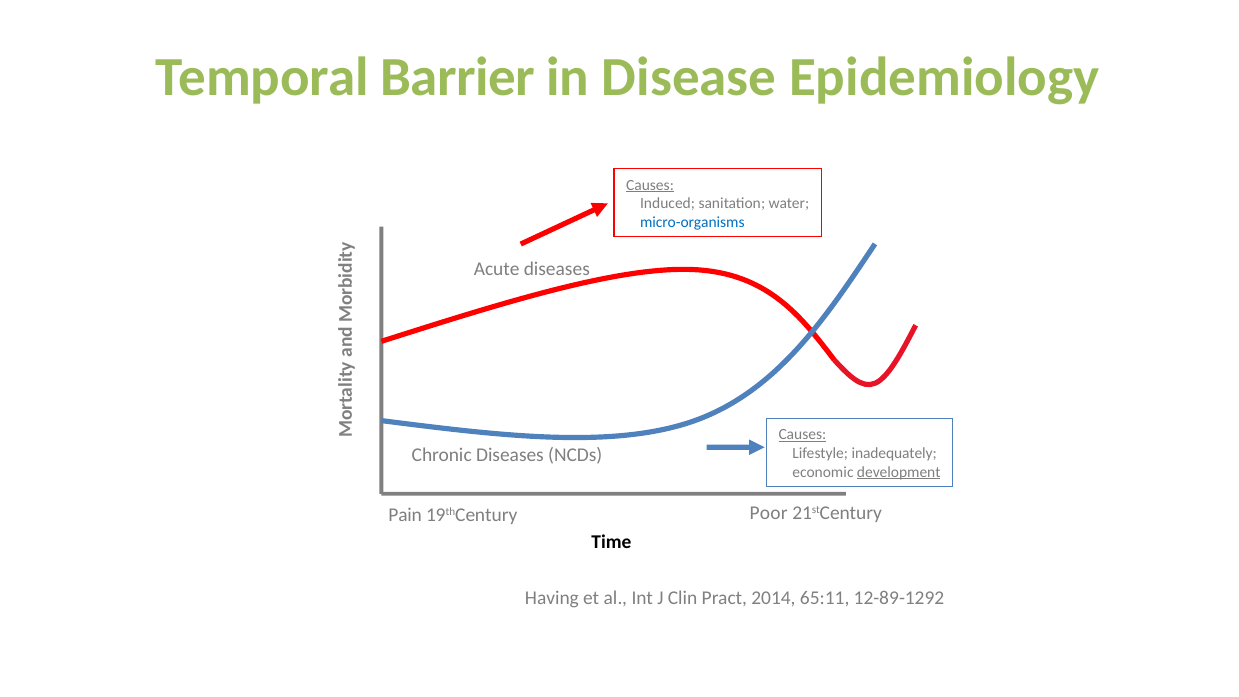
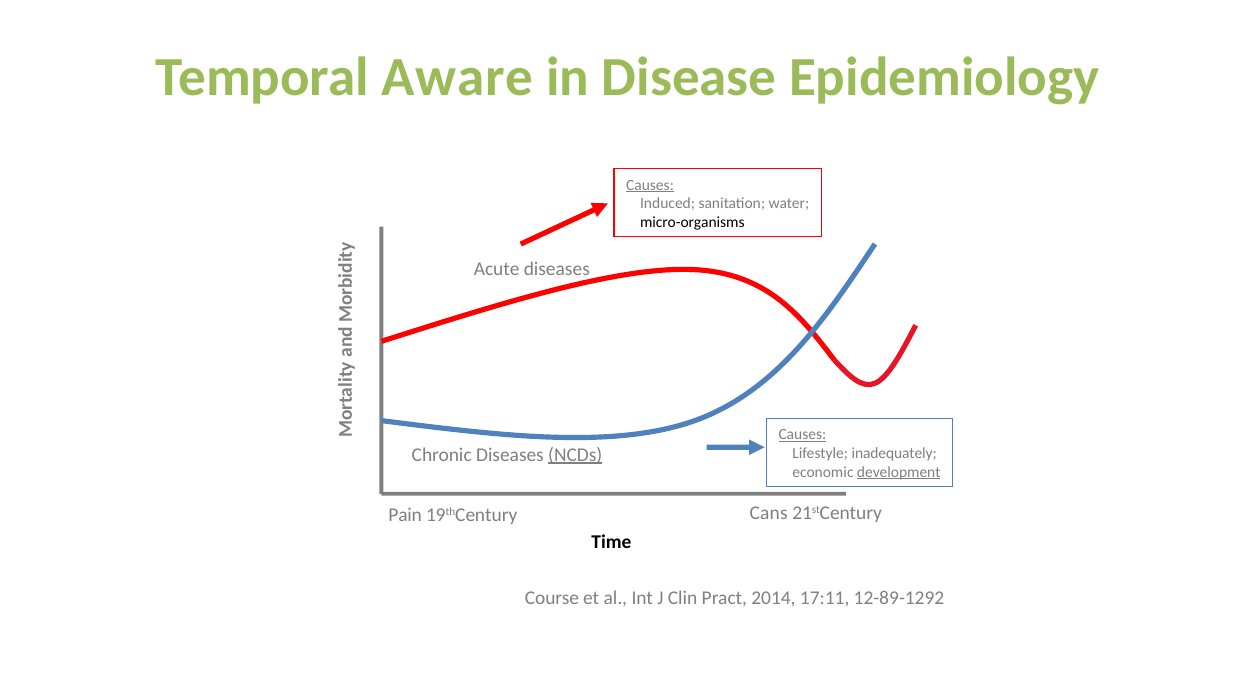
Barrier: Barrier -> Aware
micro-organisms colour: blue -> black
NCDs underline: none -> present
Poor: Poor -> Cans
Having: Having -> Course
65:11: 65:11 -> 17:11
